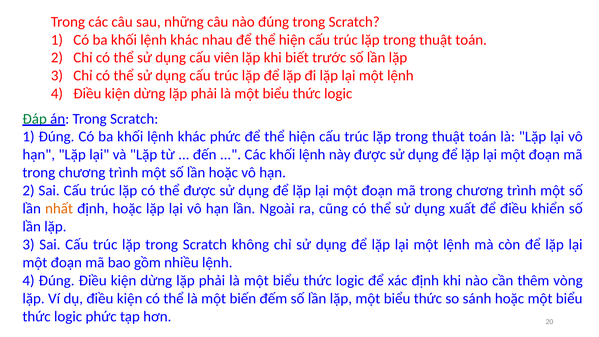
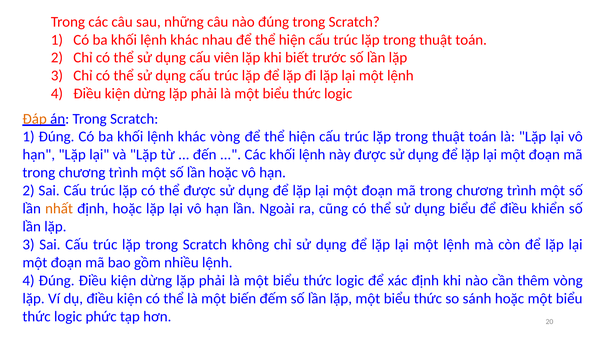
Đáp colour: green -> orange
khác phức: phức -> vòng
dụng xuất: xuất -> biểu
